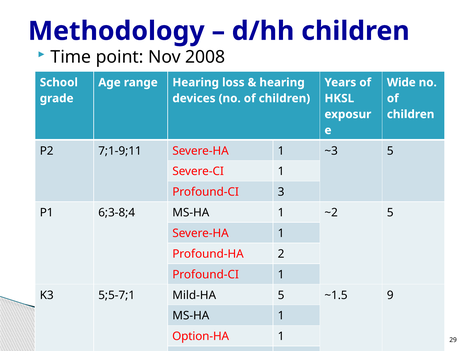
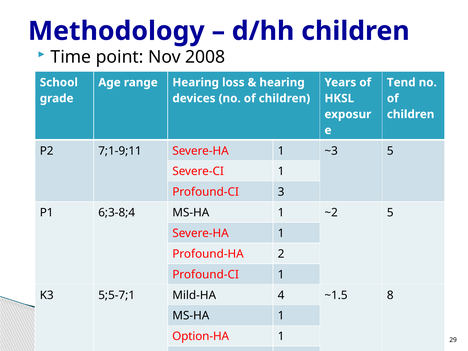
Wide: Wide -> Tend
Mild-HA 5: 5 -> 4
9: 9 -> 8
